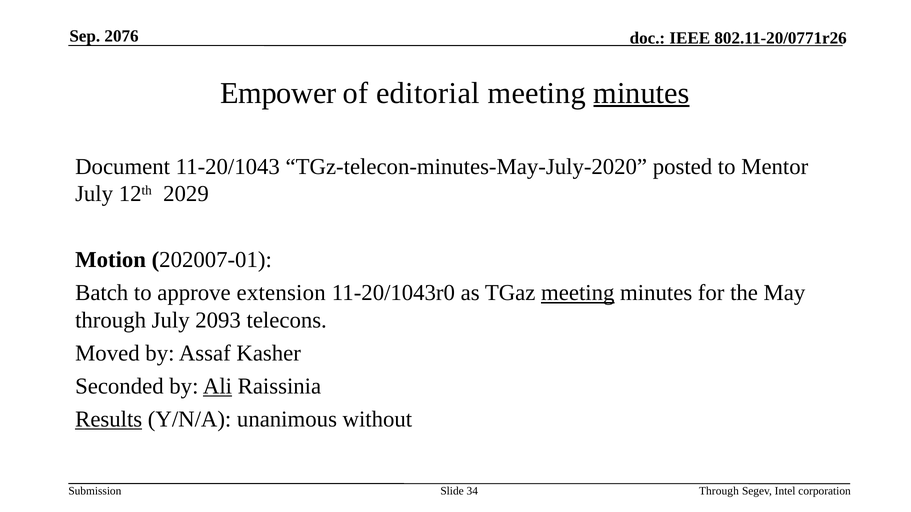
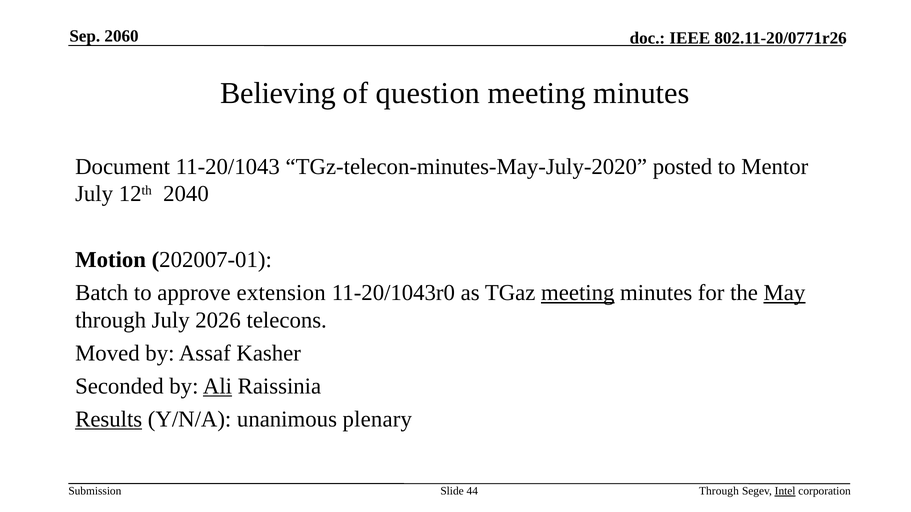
2076: 2076 -> 2060
Empower: Empower -> Believing
editorial: editorial -> question
minutes at (641, 93) underline: present -> none
2029: 2029 -> 2040
May underline: none -> present
2093: 2093 -> 2026
without: without -> plenary
34: 34 -> 44
Intel underline: none -> present
